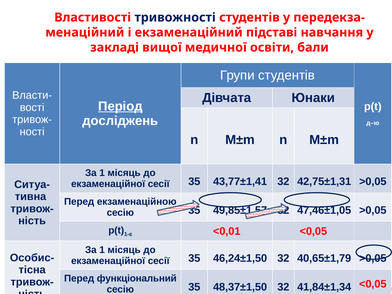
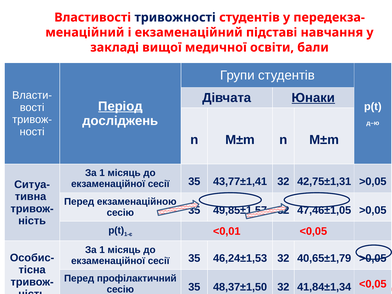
Юнаки underline: none -> present
46,24±1,50: 46,24±1,50 -> 46,24±1,53
функціональний: функціональний -> профілактичний
